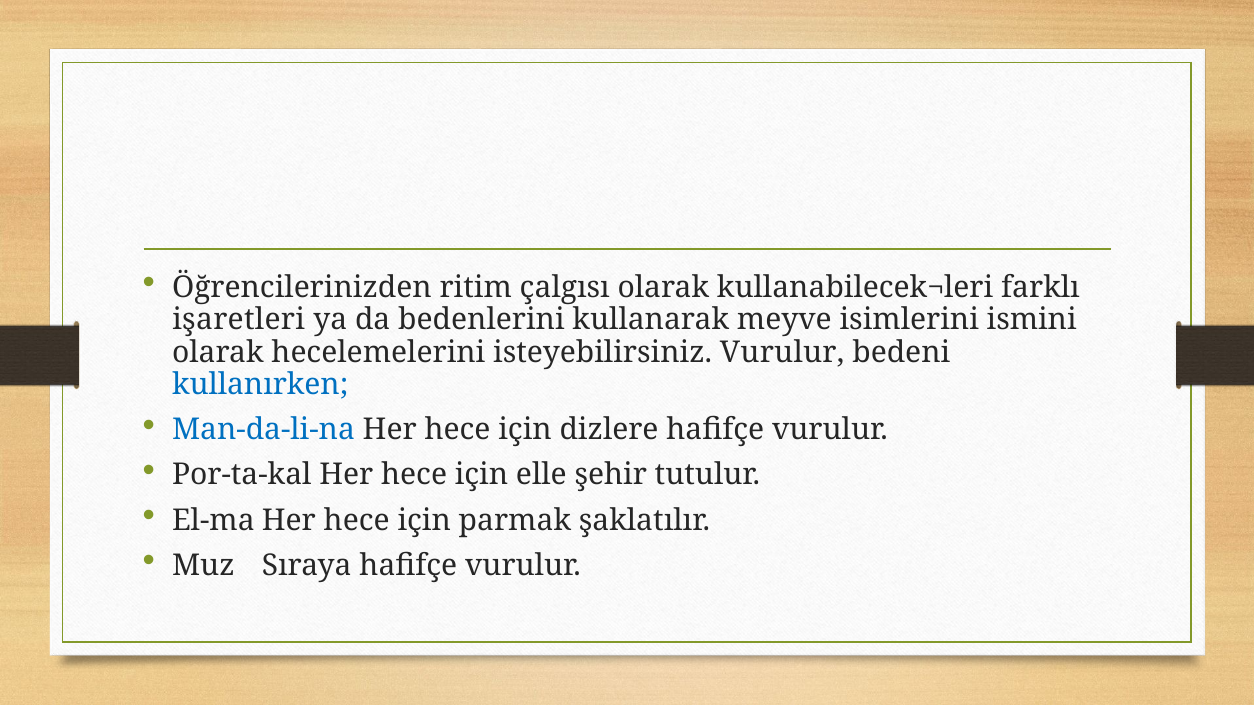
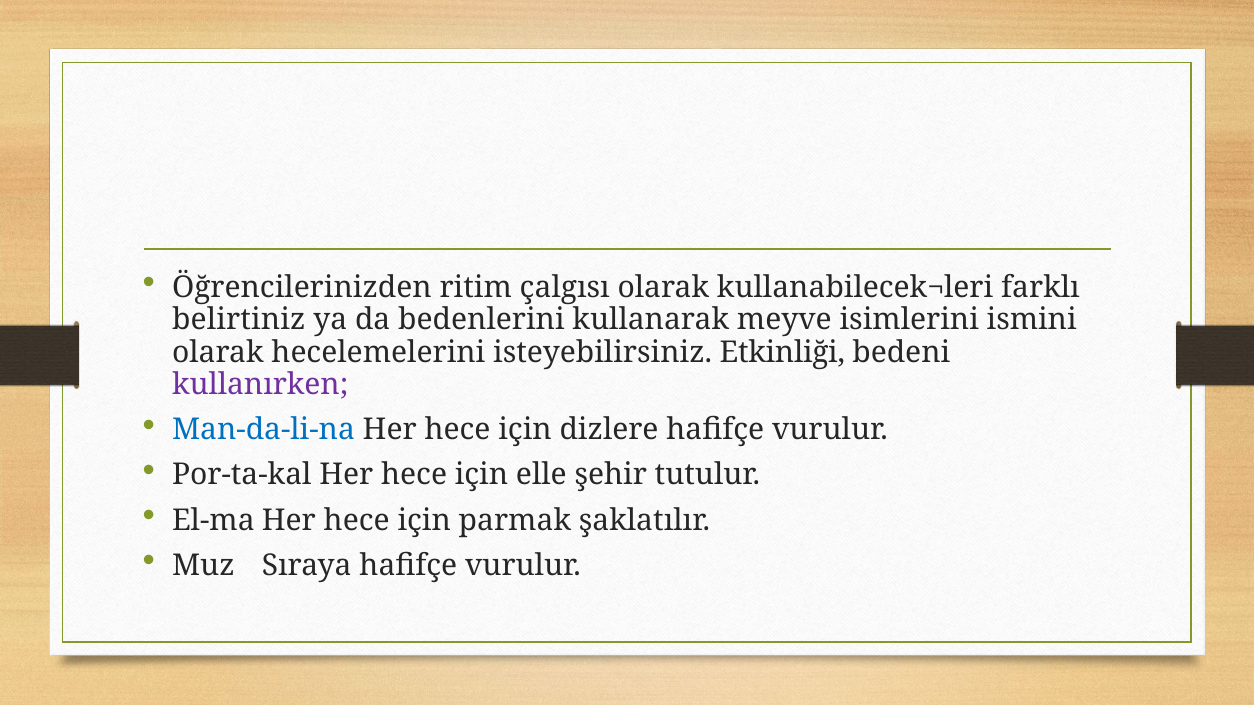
işaretleri: işaretleri -> belirtiniz
isteyebilirsiniz Vurulur: Vurulur -> Etkinliği
kullanırken colour: blue -> purple
